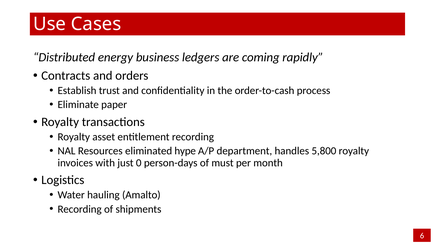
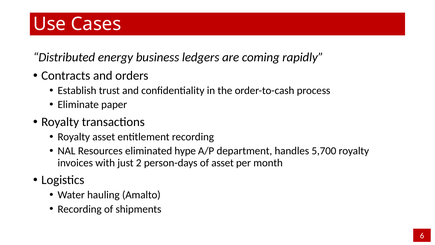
5,800: 5,800 -> 5,700
0: 0 -> 2
of must: must -> asset
